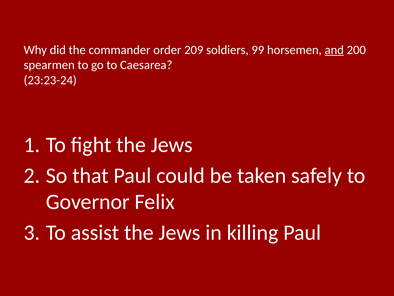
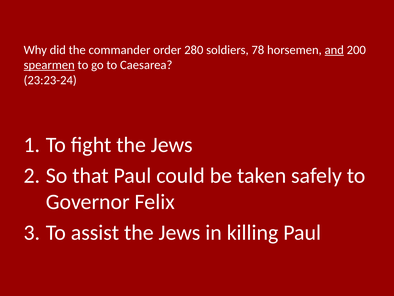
209: 209 -> 280
99: 99 -> 78
spearmen underline: none -> present
